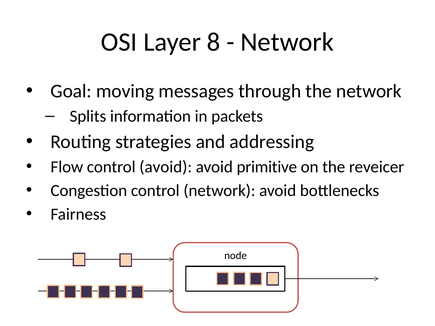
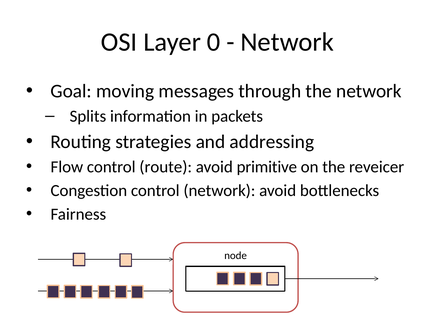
8: 8 -> 0
control avoid: avoid -> route
